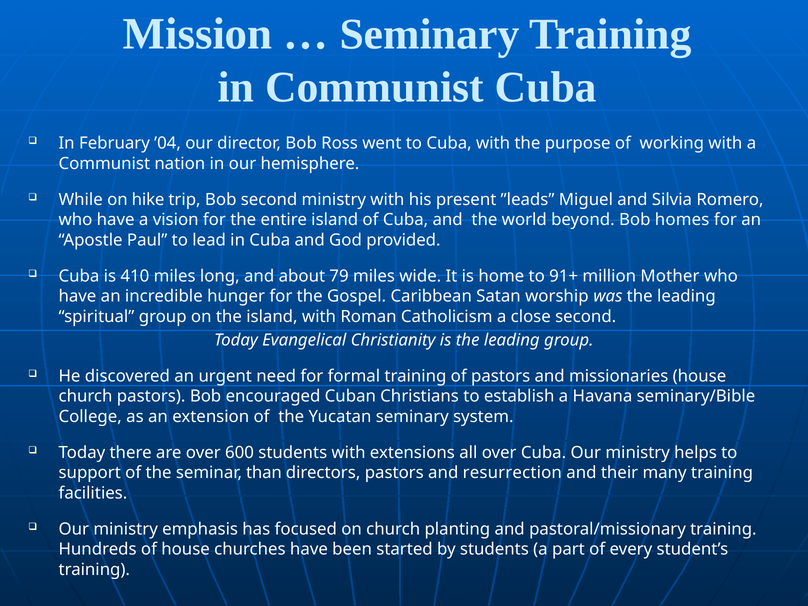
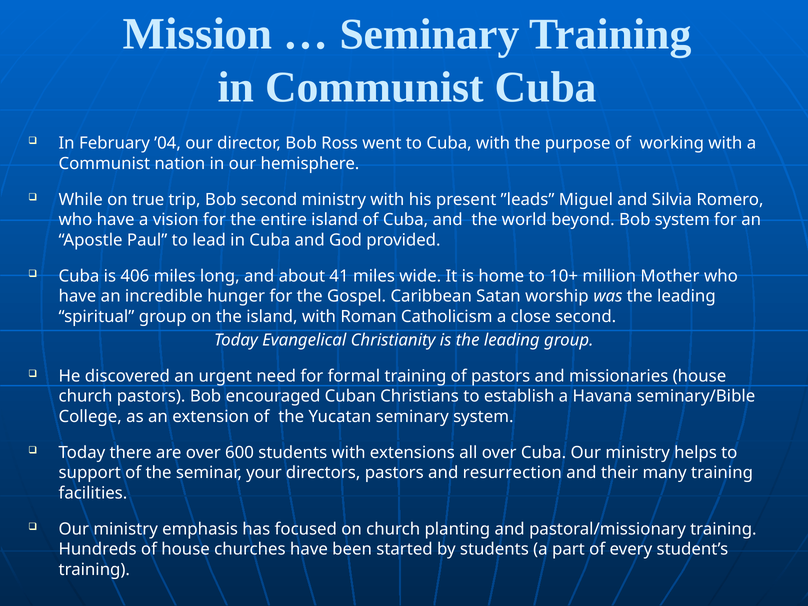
hike: hike -> true
Bob homes: homes -> system
410: 410 -> 406
79: 79 -> 41
91+: 91+ -> 10+
than: than -> your
